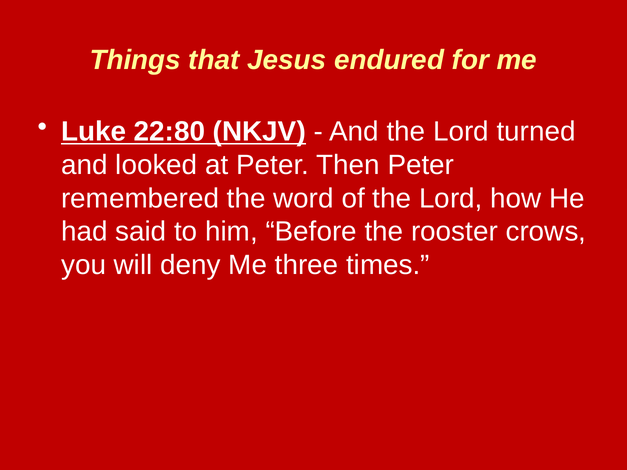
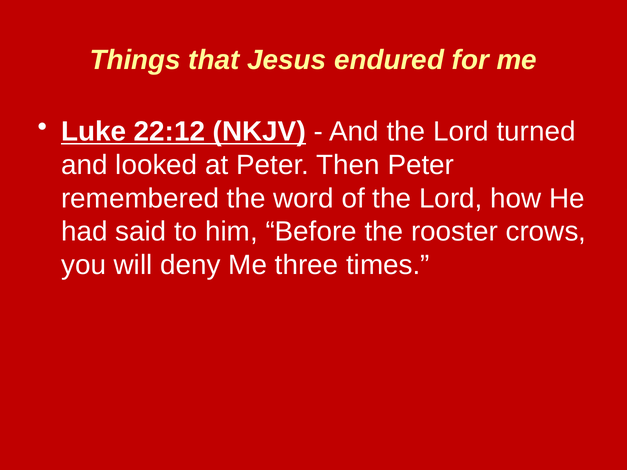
22:80: 22:80 -> 22:12
